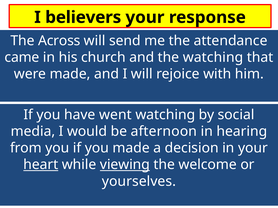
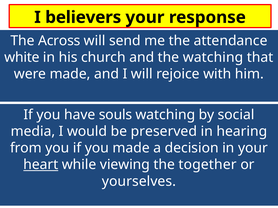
came: came -> white
went: went -> souls
afternoon: afternoon -> preserved
viewing underline: present -> none
welcome: welcome -> together
